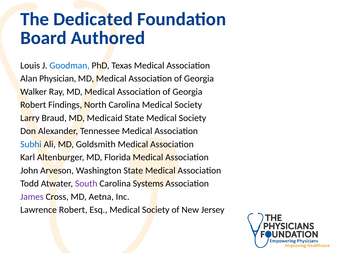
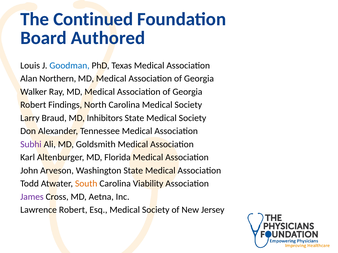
Dedicated: Dedicated -> Continued
Physician: Physician -> Northern
Medicaid: Medicaid -> Inhibitors
Subhi colour: blue -> purple
South colour: purple -> orange
Systems: Systems -> Viability
